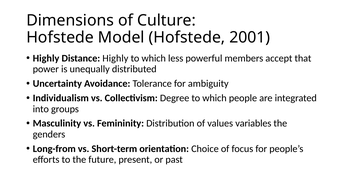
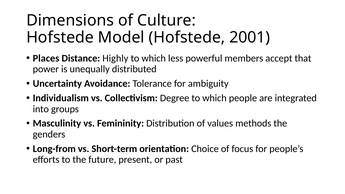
Highly at (46, 58): Highly -> Places
variables: variables -> methods
